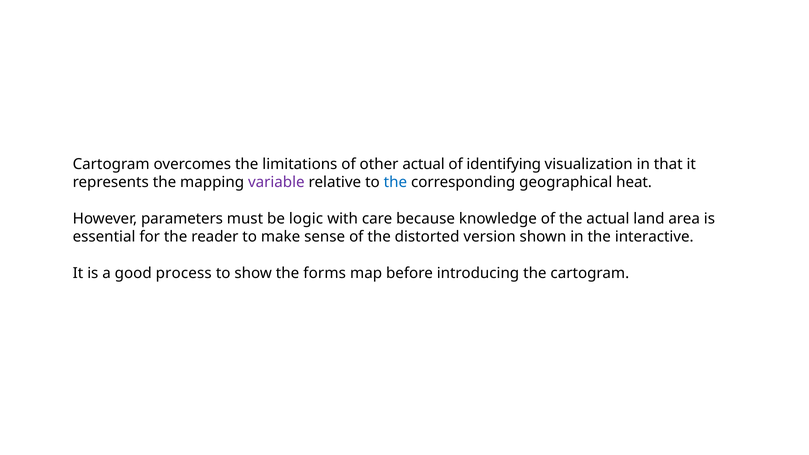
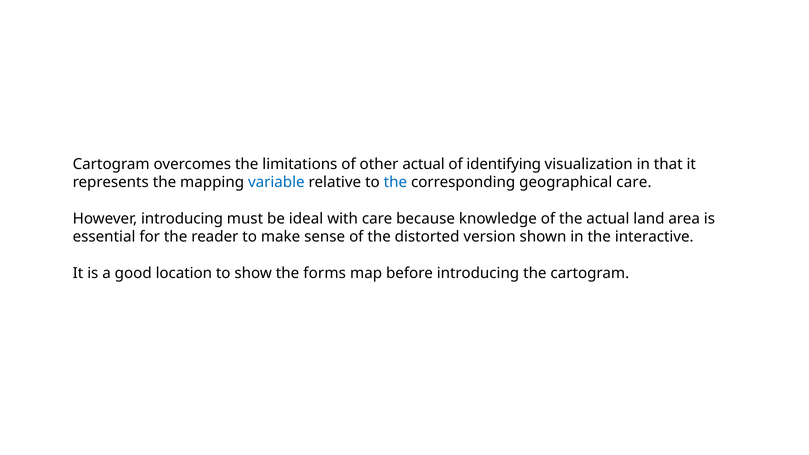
variable colour: purple -> blue
geographical heat: heat -> care
However parameters: parameters -> introducing
logic: logic -> ideal
process: process -> location
